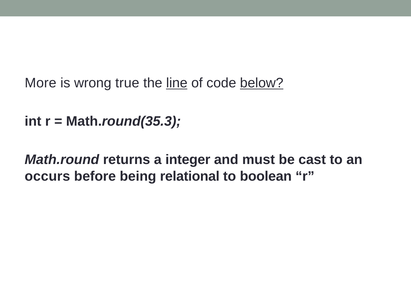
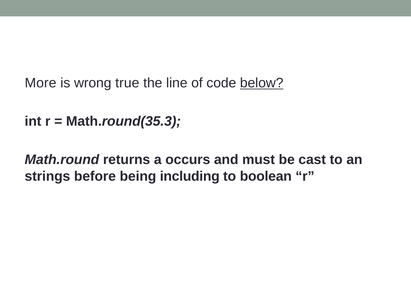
line underline: present -> none
integer: integer -> occurs
occurs: occurs -> strings
relational: relational -> including
